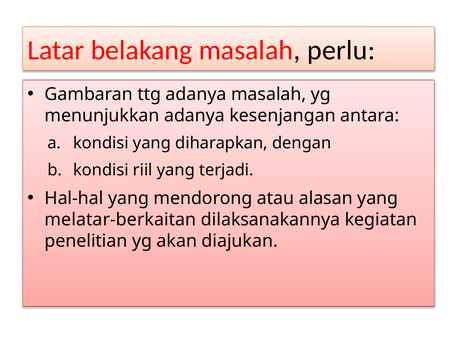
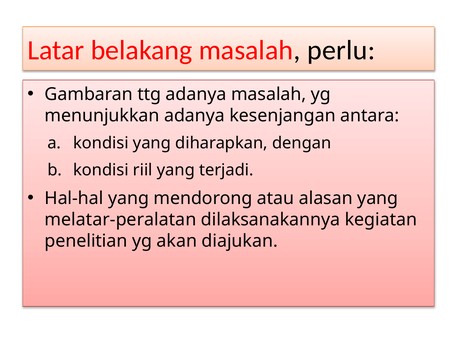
melatar-berkaitan: melatar-berkaitan -> melatar-peralatan
